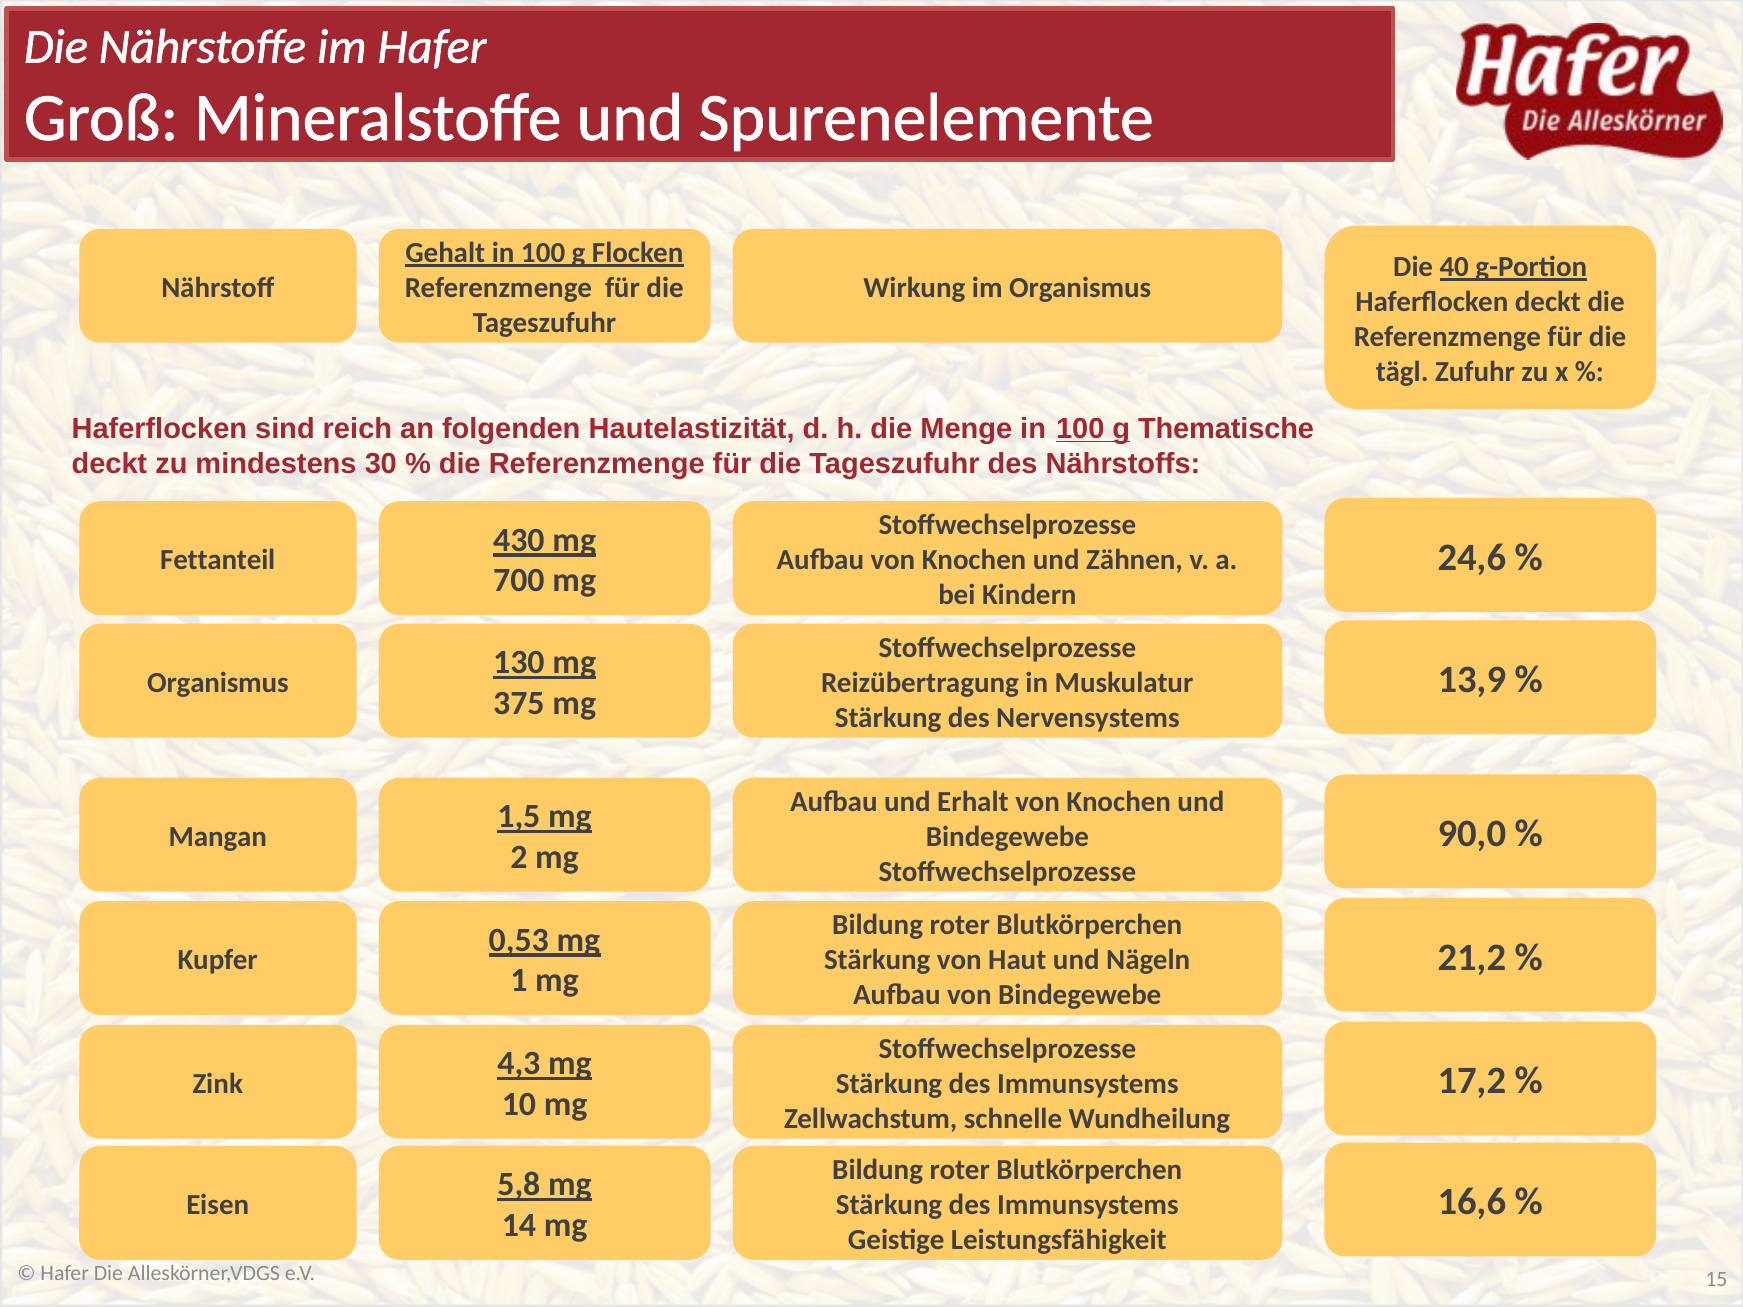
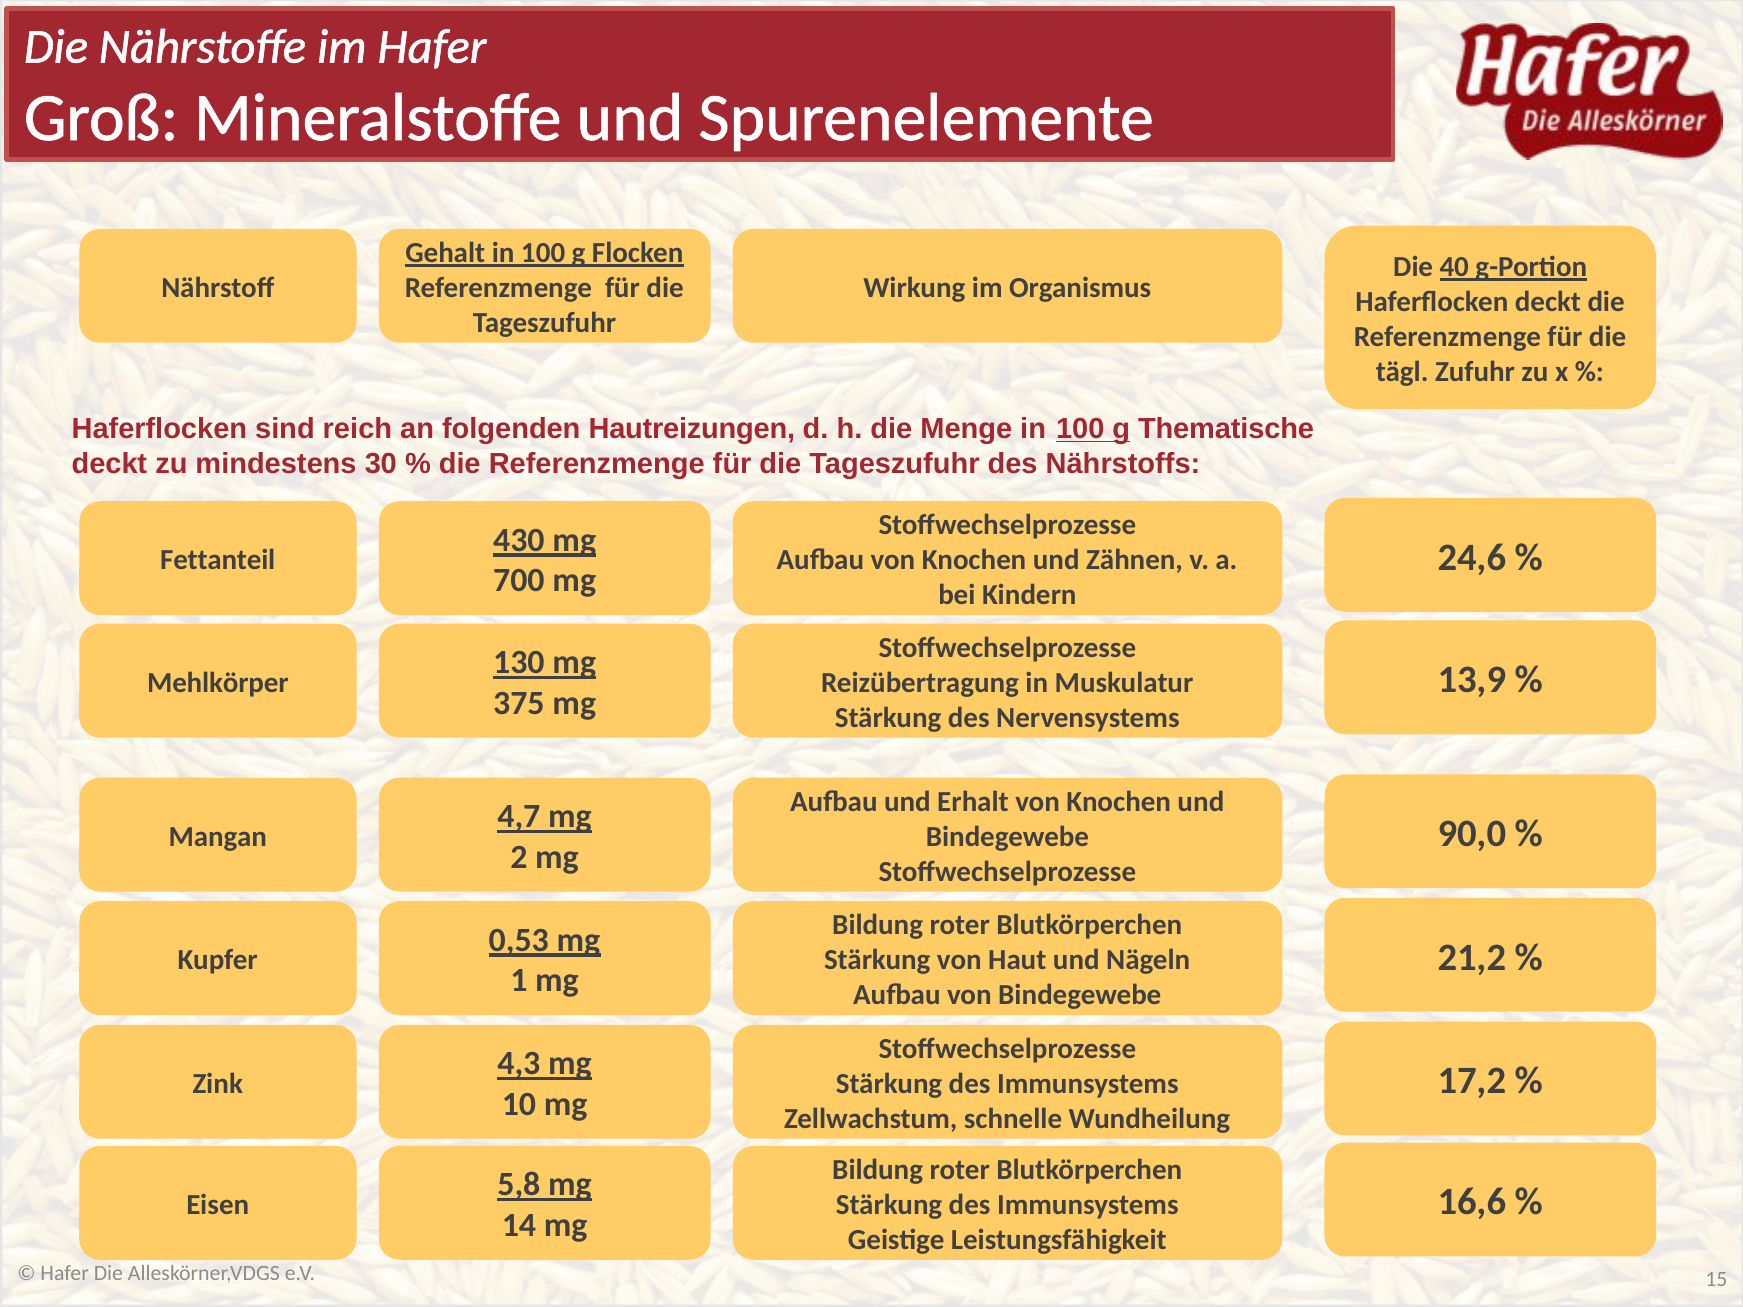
Hautelastizität: Hautelastizität -> Hautreizungen
Organismus at (218, 683): Organismus -> Mehlkörper
1,5: 1,5 -> 4,7
